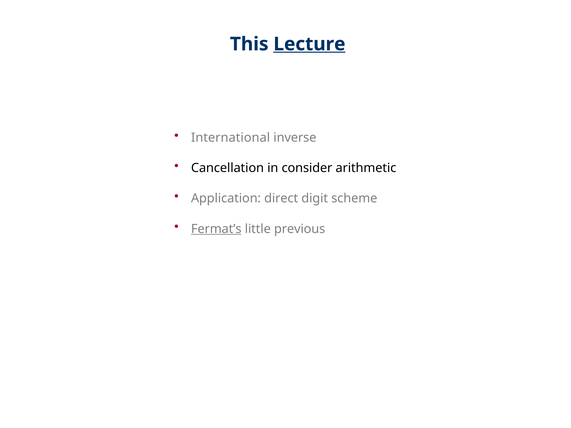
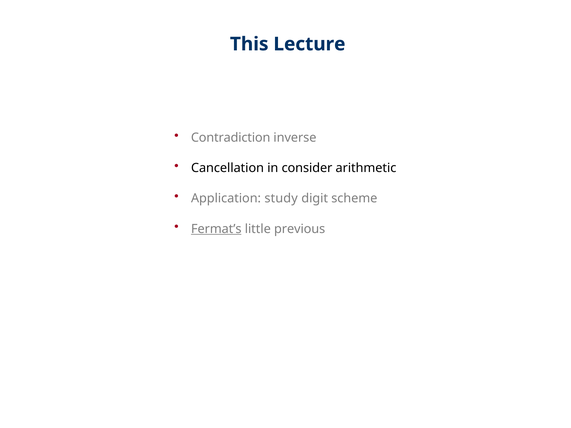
Lecture underline: present -> none
International: International -> Contradiction
direct: direct -> study
